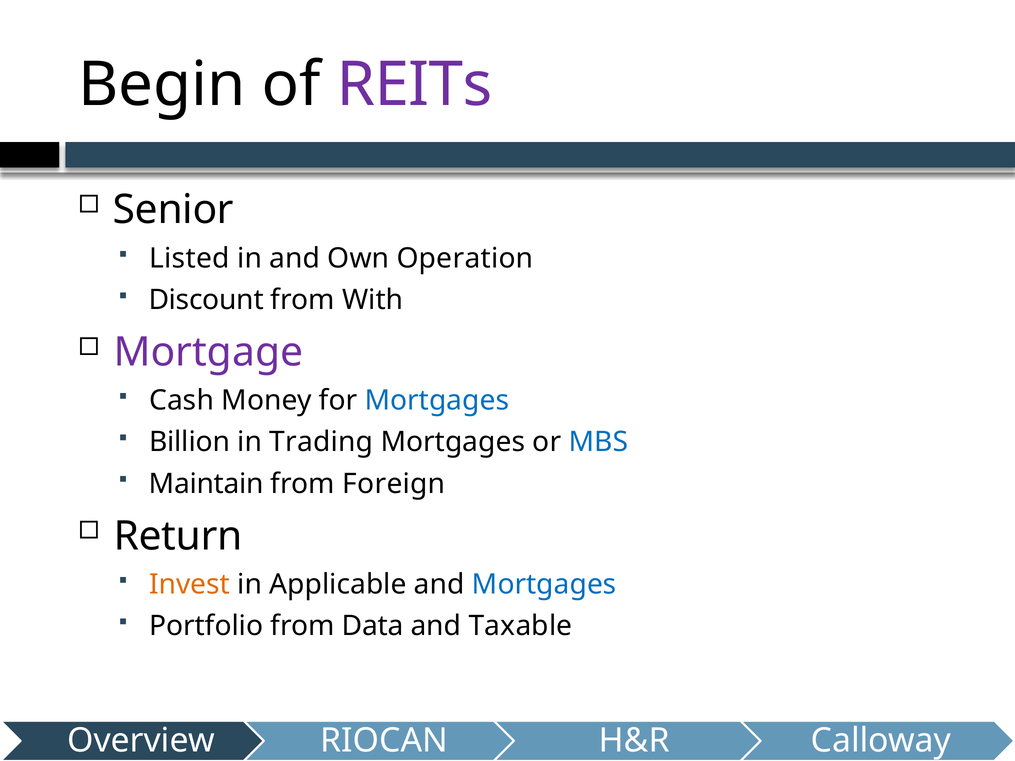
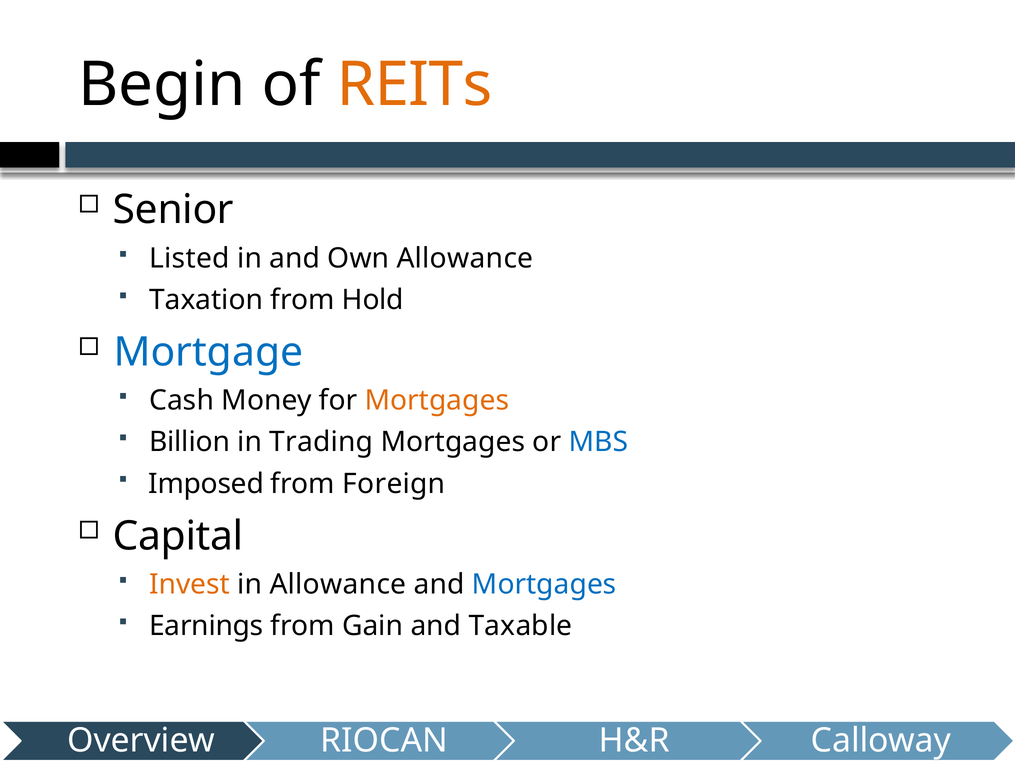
REITs colour: purple -> orange
Own Operation: Operation -> Allowance
Discount: Discount -> Taxation
With: With -> Hold
Mortgage colour: purple -> blue
Mortgages at (437, 401) colour: blue -> orange
Maintain: Maintain -> Imposed
Return: Return -> Capital
in Applicable: Applicable -> Allowance
Portfolio: Portfolio -> Earnings
Data: Data -> Gain
